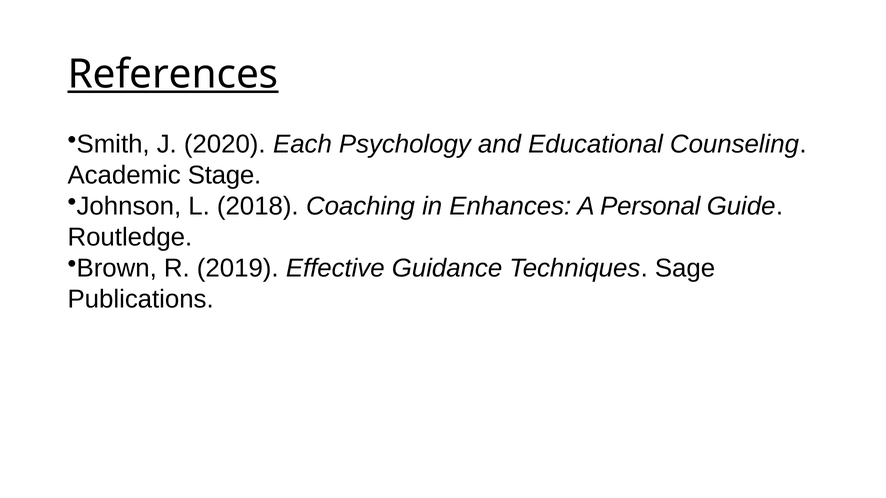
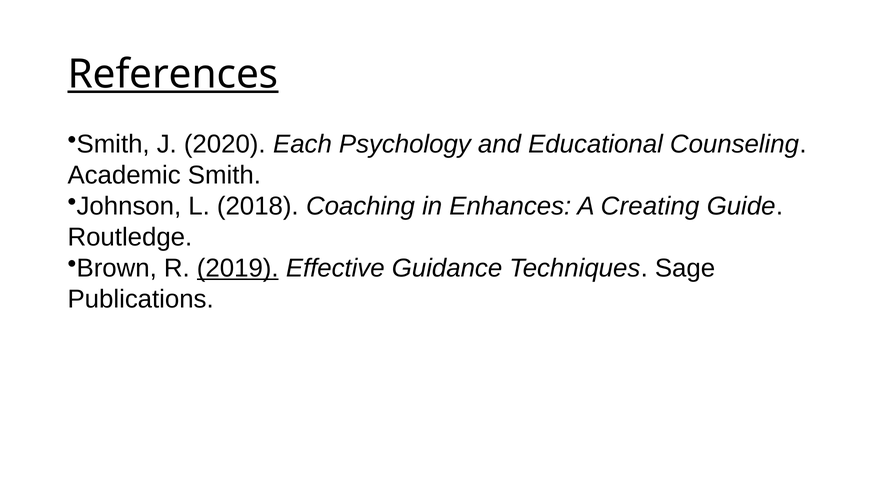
Academic Stage: Stage -> Smith
Personal: Personal -> Creating
2019 underline: none -> present
